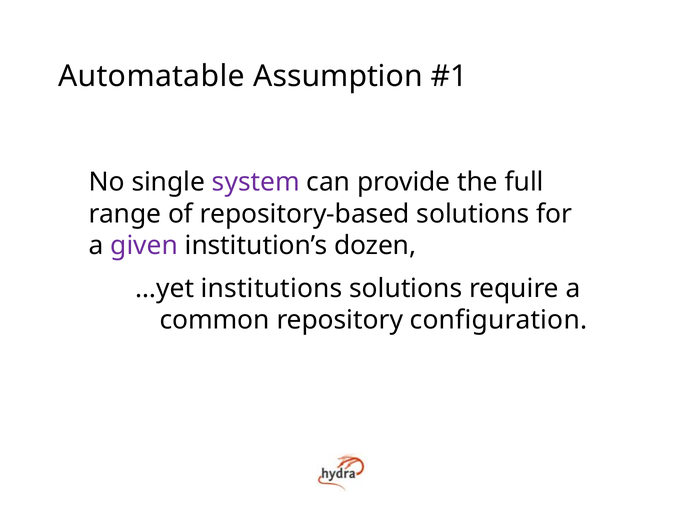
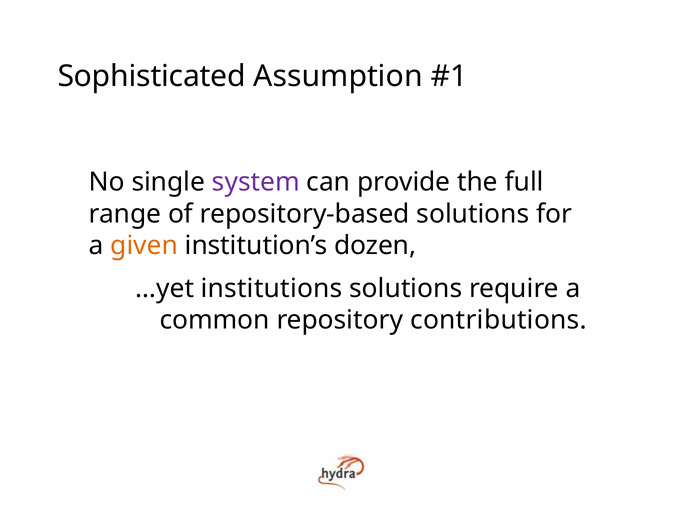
Automatable: Automatable -> Sophisticated
given colour: purple -> orange
configuration: configuration -> contributions
